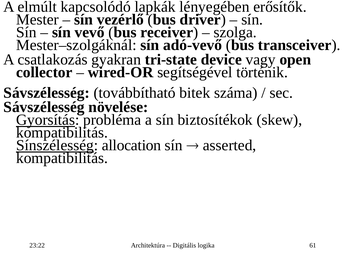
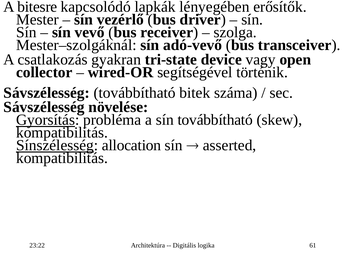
elmúlt: elmúlt -> bitesre
sín biztosítékok: biztosítékok -> továbbítható
